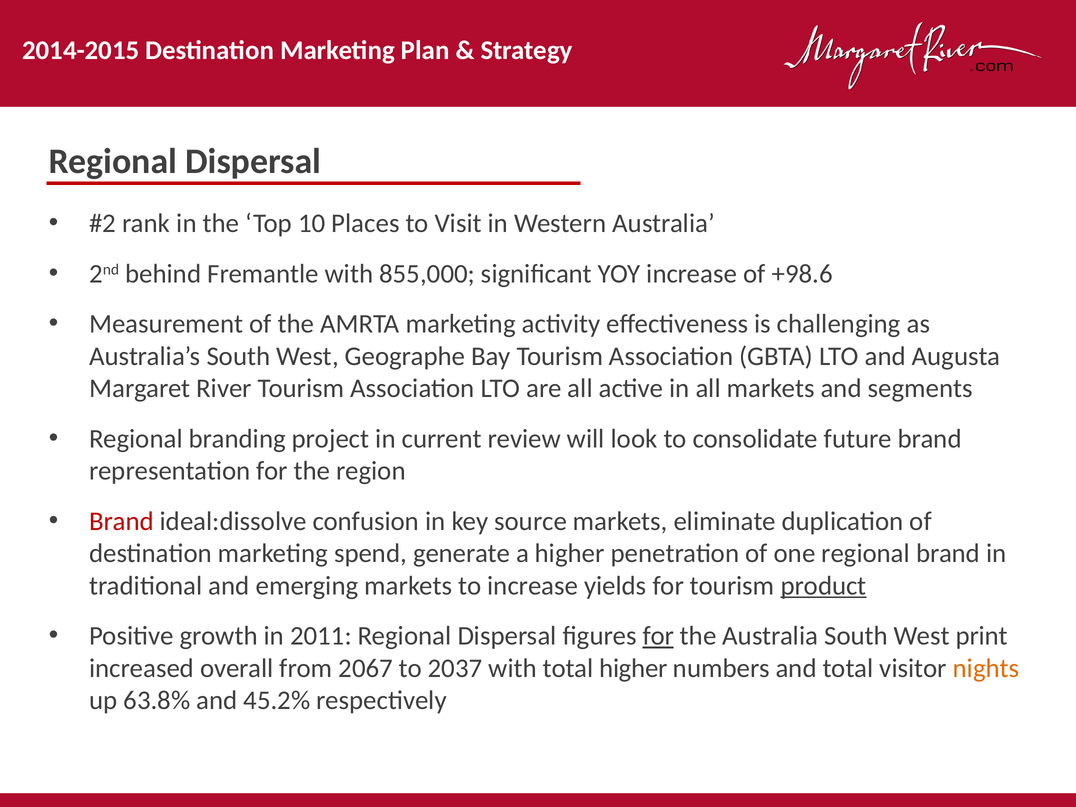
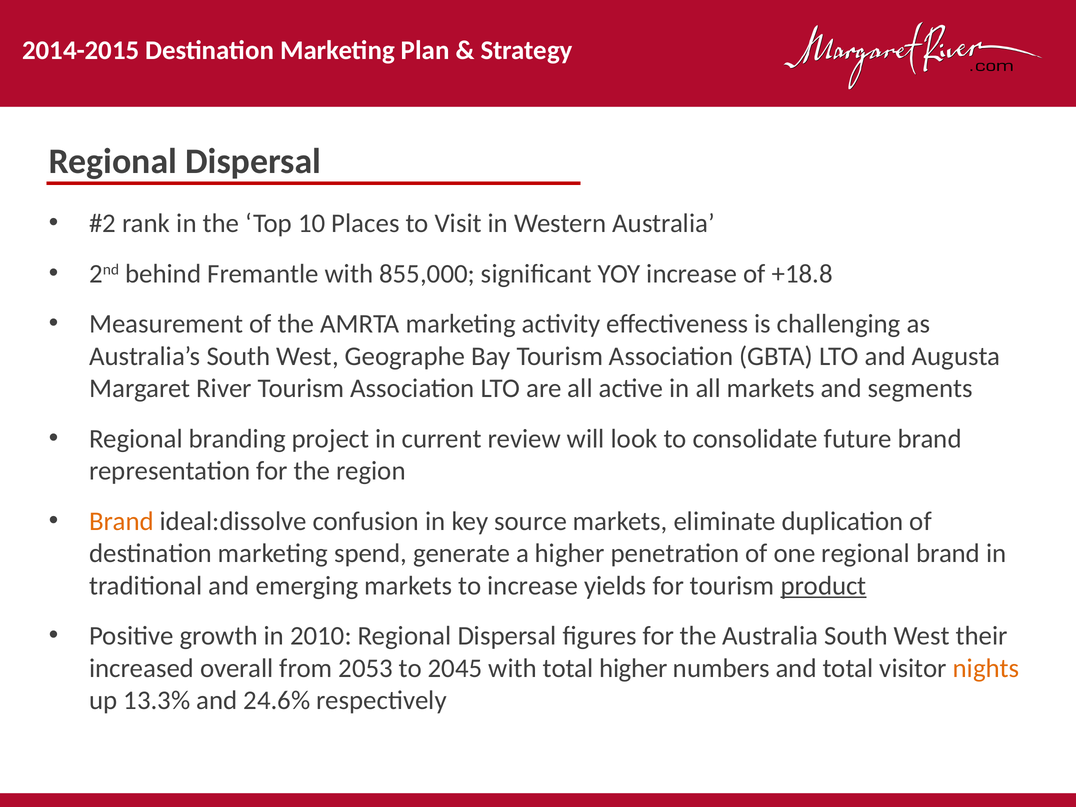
+98.6: +98.6 -> +18.8
Brand at (122, 521) colour: red -> orange
2011: 2011 -> 2010
for at (658, 636) underline: present -> none
print: print -> their
2067: 2067 -> 2053
2037: 2037 -> 2045
63.8%: 63.8% -> 13.3%
45.2%: 45.2% -> 24.6%
